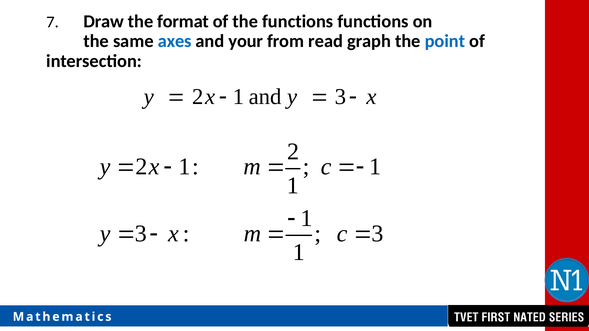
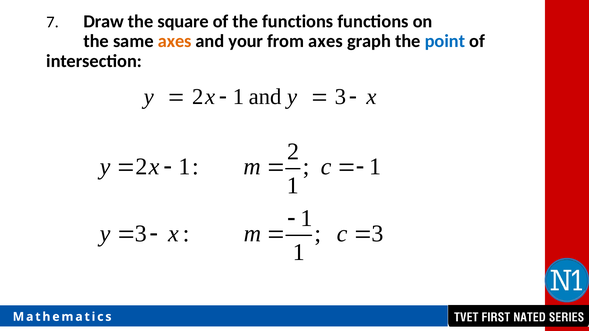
format: format -> square
axes at (175, 41) colour: blue -> orange
from read: read -> axes
